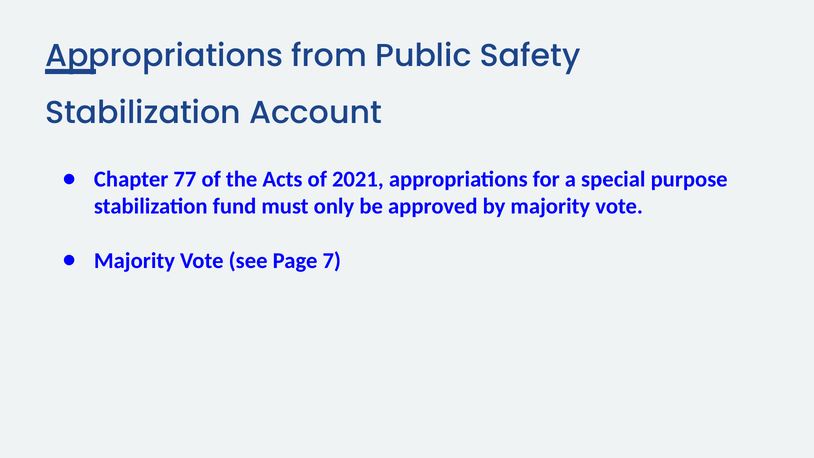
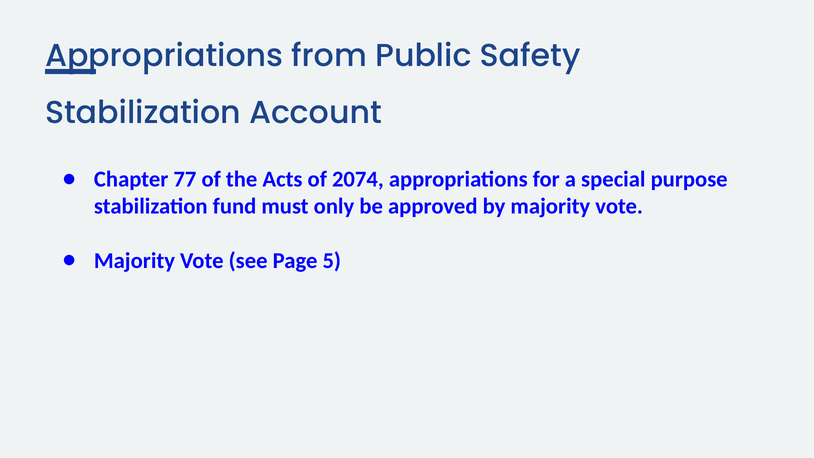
2021: 2021 -> 2074
7: 7 -> 5
